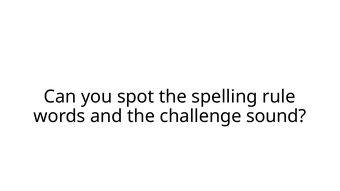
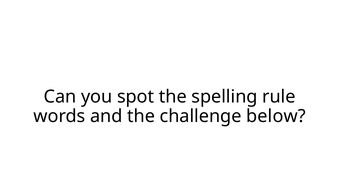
sound: sound -> below
